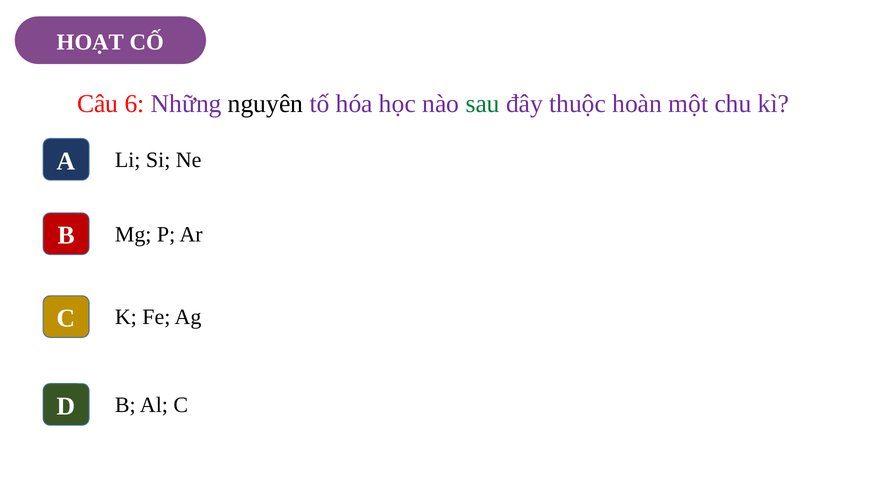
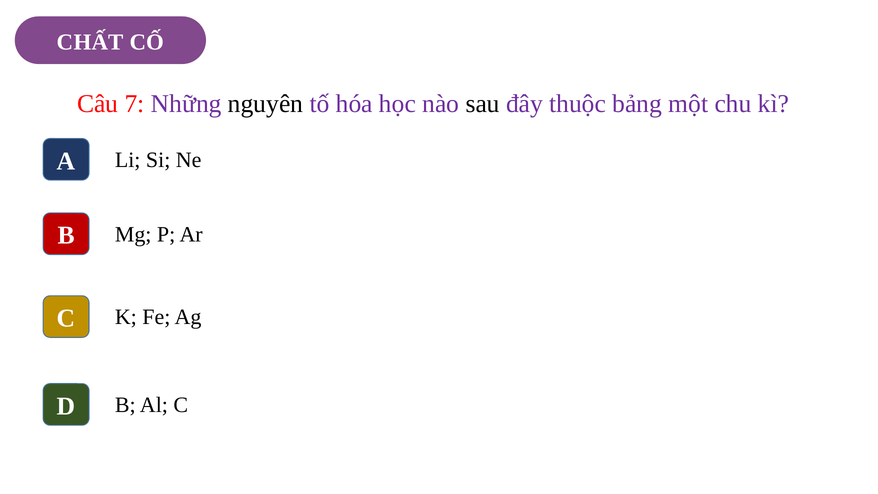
HOẠT: HOẠT -> CHẤT
6: 6 -> 7
sau colour: green -> black
hoàn: hoàn -> bảng
